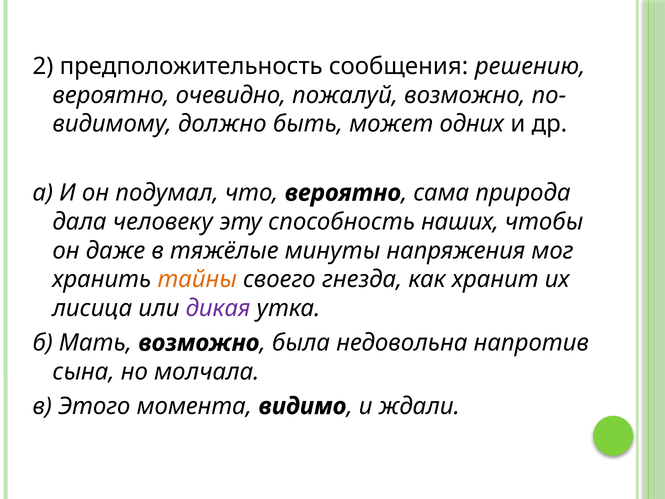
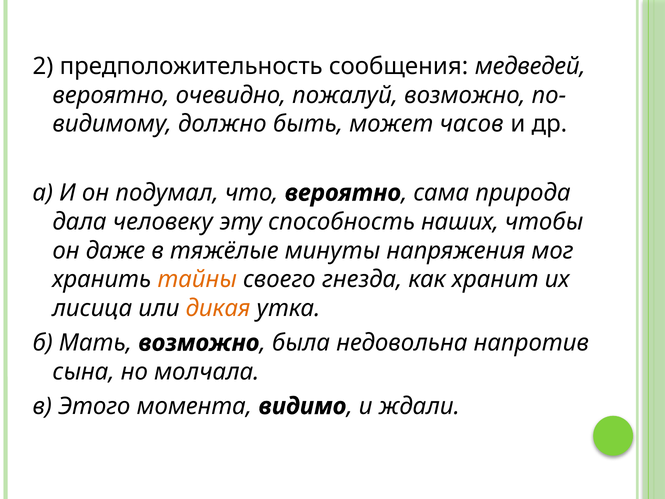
решению: решению -> медведей
одних: одних -> часов
дикая colour: purple -> orange
